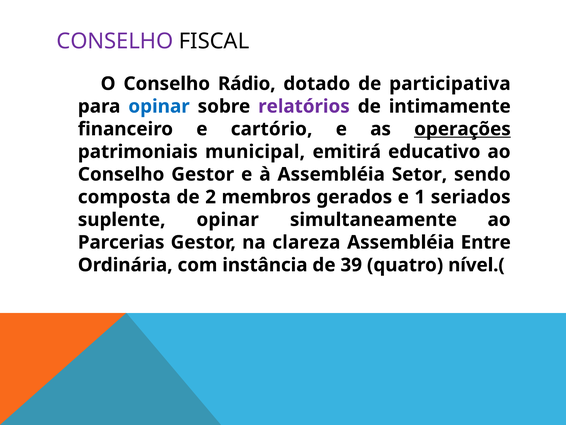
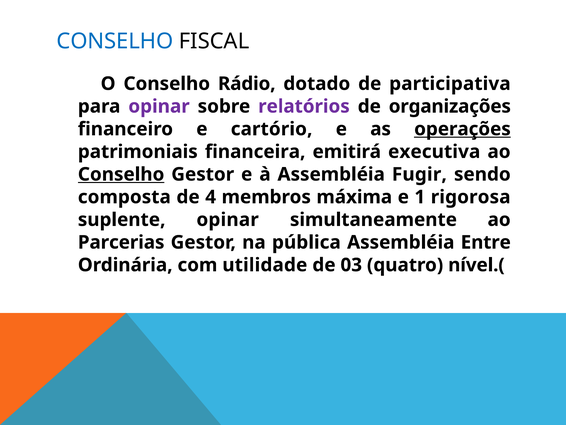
CONSELHO at (115, 41) colour: purple -> blue
opinar at (159, 106) colour: blue -> purple
intimamente: intimamente -> organizações
municipal: municipal -> financeira
educativo: educativo -> executiva
Conselho at (121, 174) underline: none -> present
Setor: Setor -> Fugir
2: 2 -> 4
gerados: gerados -> máxima
seriados: seriados -> rigorosa
clareza: clareza -> pública
instância: instância -> utilidade
39: 39 -> 03
